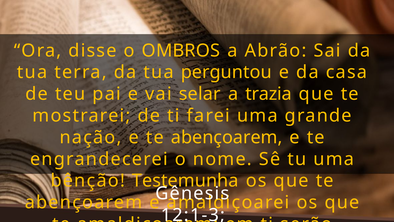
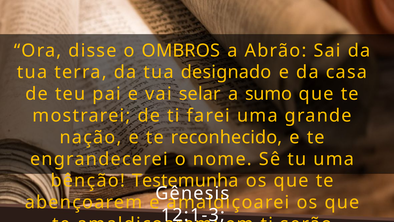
perguntou: perguntou -> designado
trazia: trazia -> sumo
e te abençoarem: abençoarem -> reconhecido
